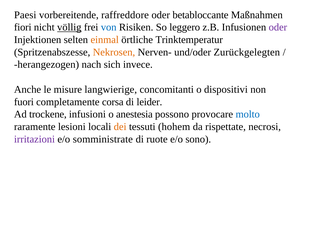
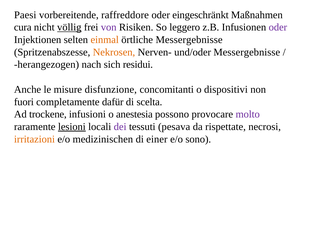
betabloccante: betabloccante -> eingeschränkt
fiori: fiori -> cura
von colour: blue -> purple
örtliche Trinktemperatur: Trinktemperatur -> Messergebnisse
und/oder Zurückgelegten: Zurückgelegten -> Messergebnisse
invece: invece -> residui
langwierige: langwierige -> disfunzione
corsa: corsa -> dafür
leider: leider -> scelta
molto colour: blue -> purple
lesioni underline: none -> present
dei colour: orange -> purple
hohem: hohem -> pesava
irritazioni colour: purple -> orange
somministrate: somministrate -> medizinischen
ruote: ruote -> einer
